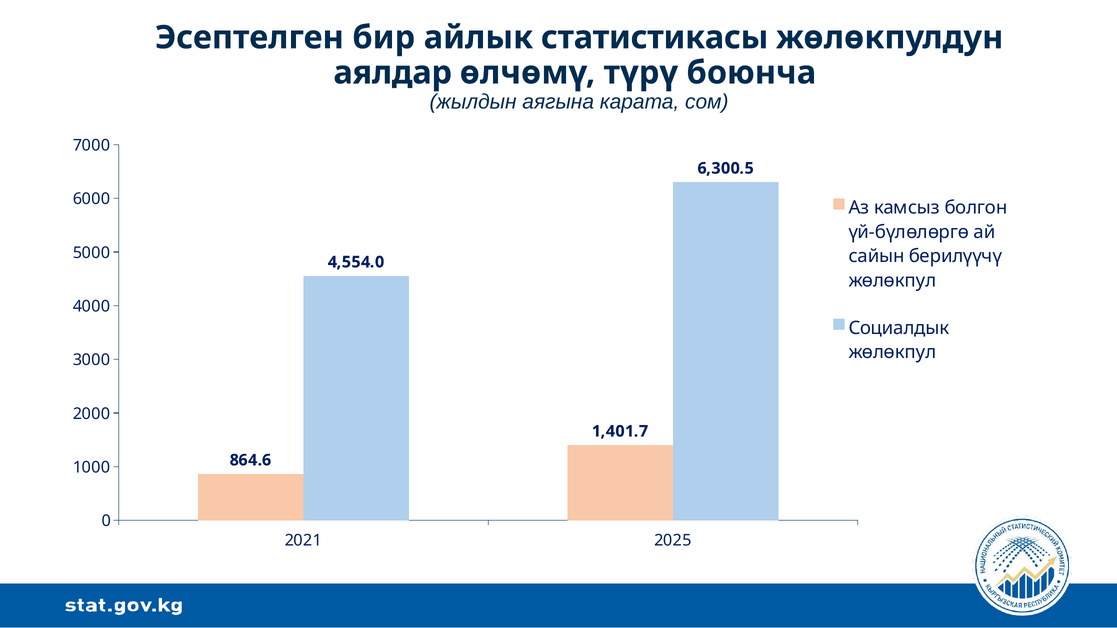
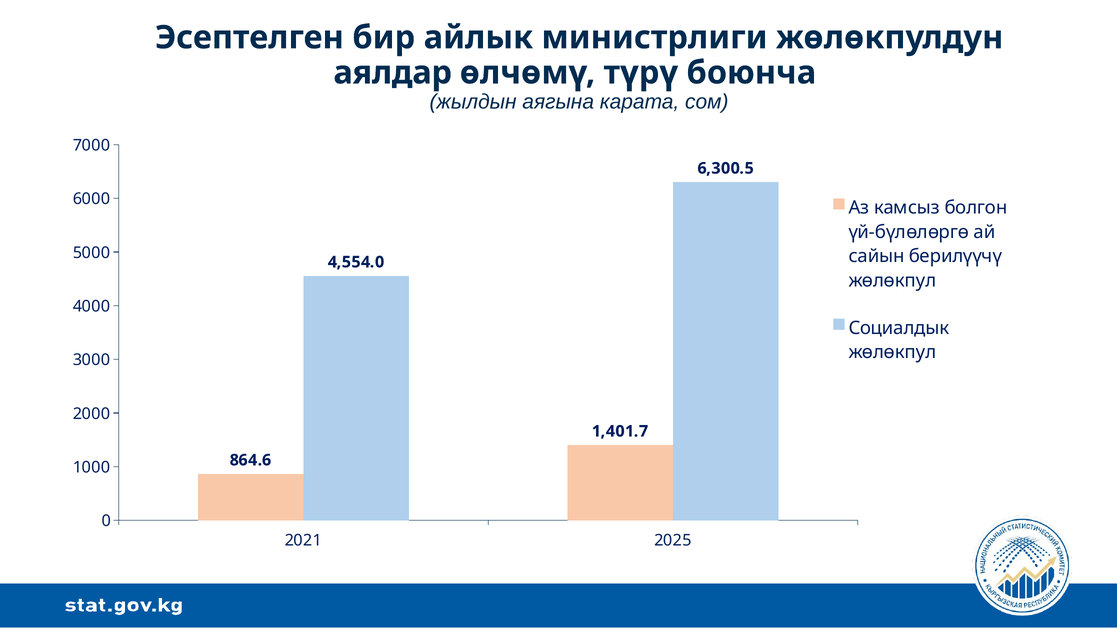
статистикасы: статистикасы -> министрлиги
